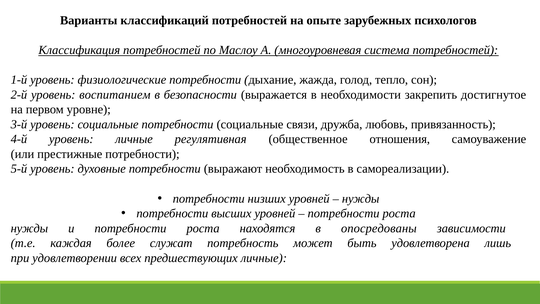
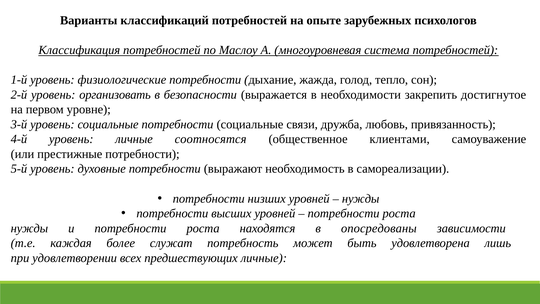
воспитанием: воспитанием -> организовать
регулятивная: регулятивная -> соотносятся
отношения: отношения -> клиентами
